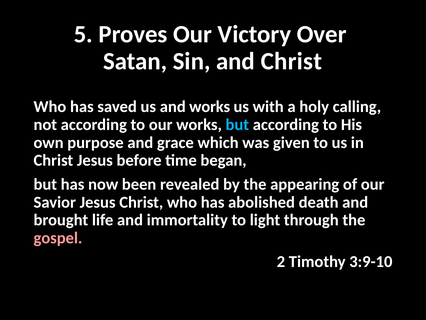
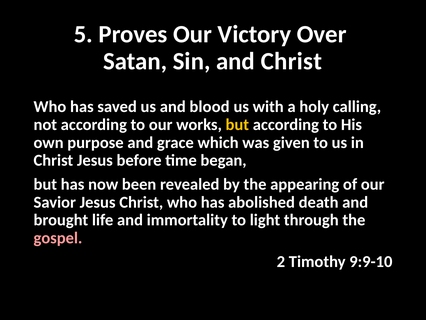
and works: works -> blood
but at (237, 125) colour: light blue -> yellow
3:9-10: 3:9-10 -> 9:9-10
